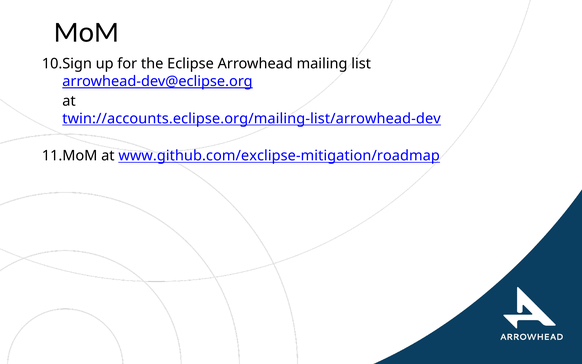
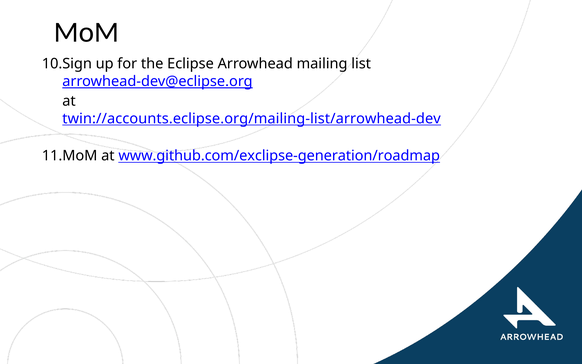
www.github.com/exclipse-mitigation/roadmap: www.github.com/exclipse-mitigation/roadmap -> www.github.com/exclipse-generation/roadmap
